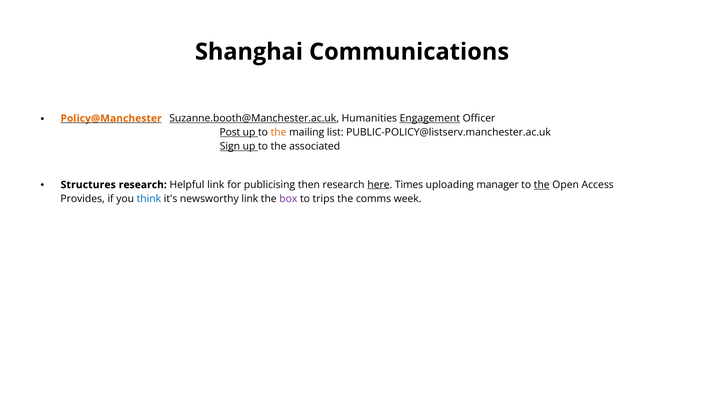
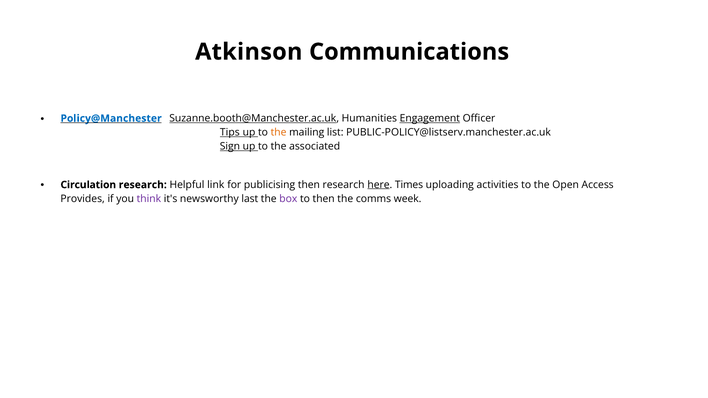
Shanghai: Shanghai -> Atkinson
Policy@Manchester colour: orange -> blue
Post: Post -> Tips
Structures: Structures -> Circulation
manager: manager -> activities
the at (542, 185) underline: present -> none
think colour: blue -> purple
newsworthy link: link -> last
to trips: trips -> then
